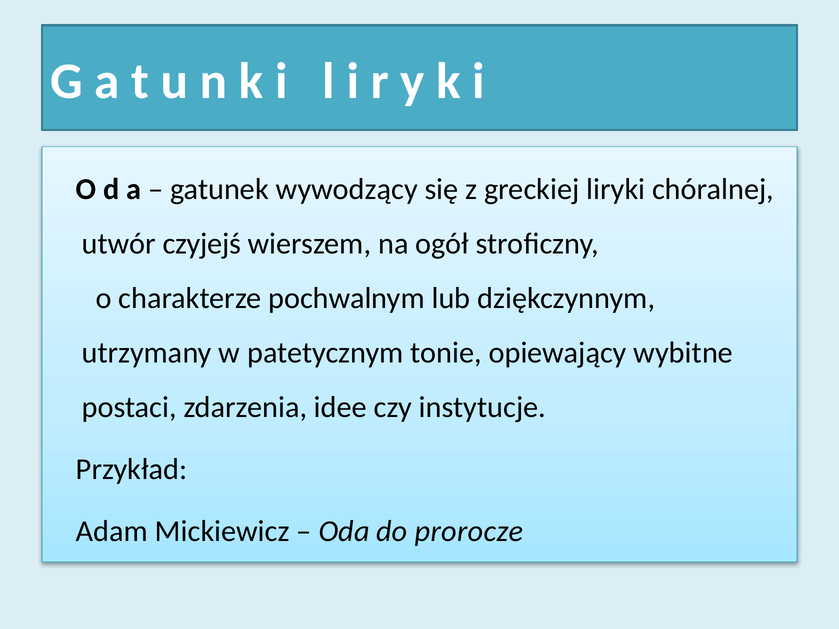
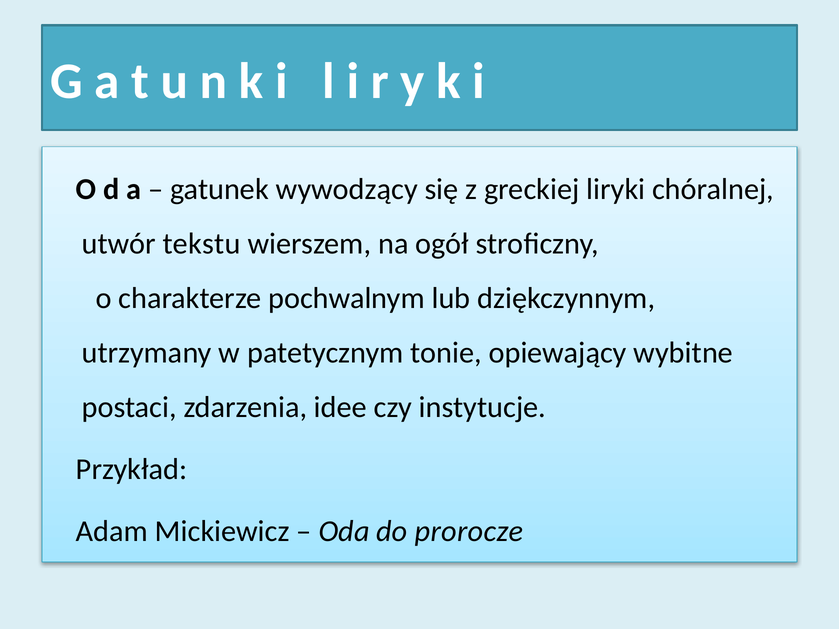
czyjejś: czyjejś -> tekstu
